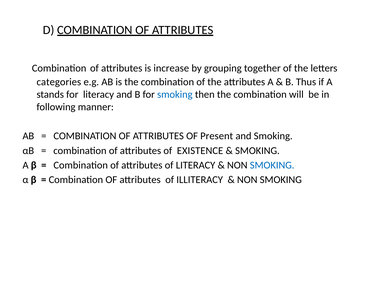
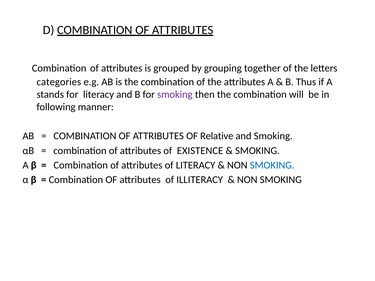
increase: increase -> grouped
smoking at (175, 94) colour: blue -> purple
Present: Present -> Relative
